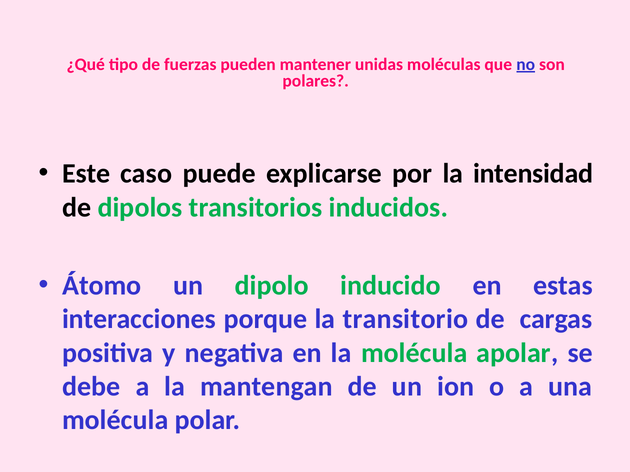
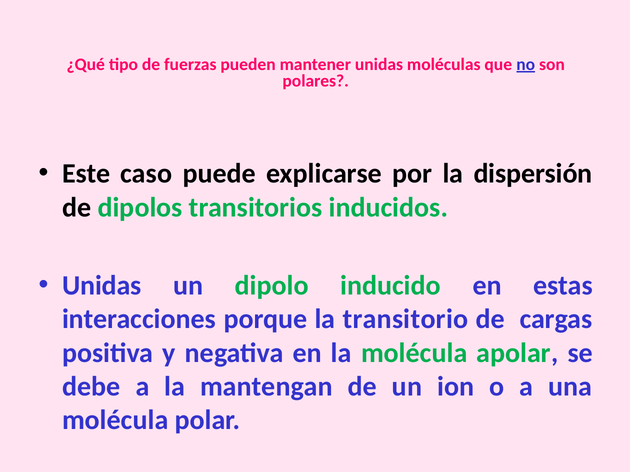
intensidad: intensidad -> dispersión
Átomo at (102, 286): Átomo -> Unidas
